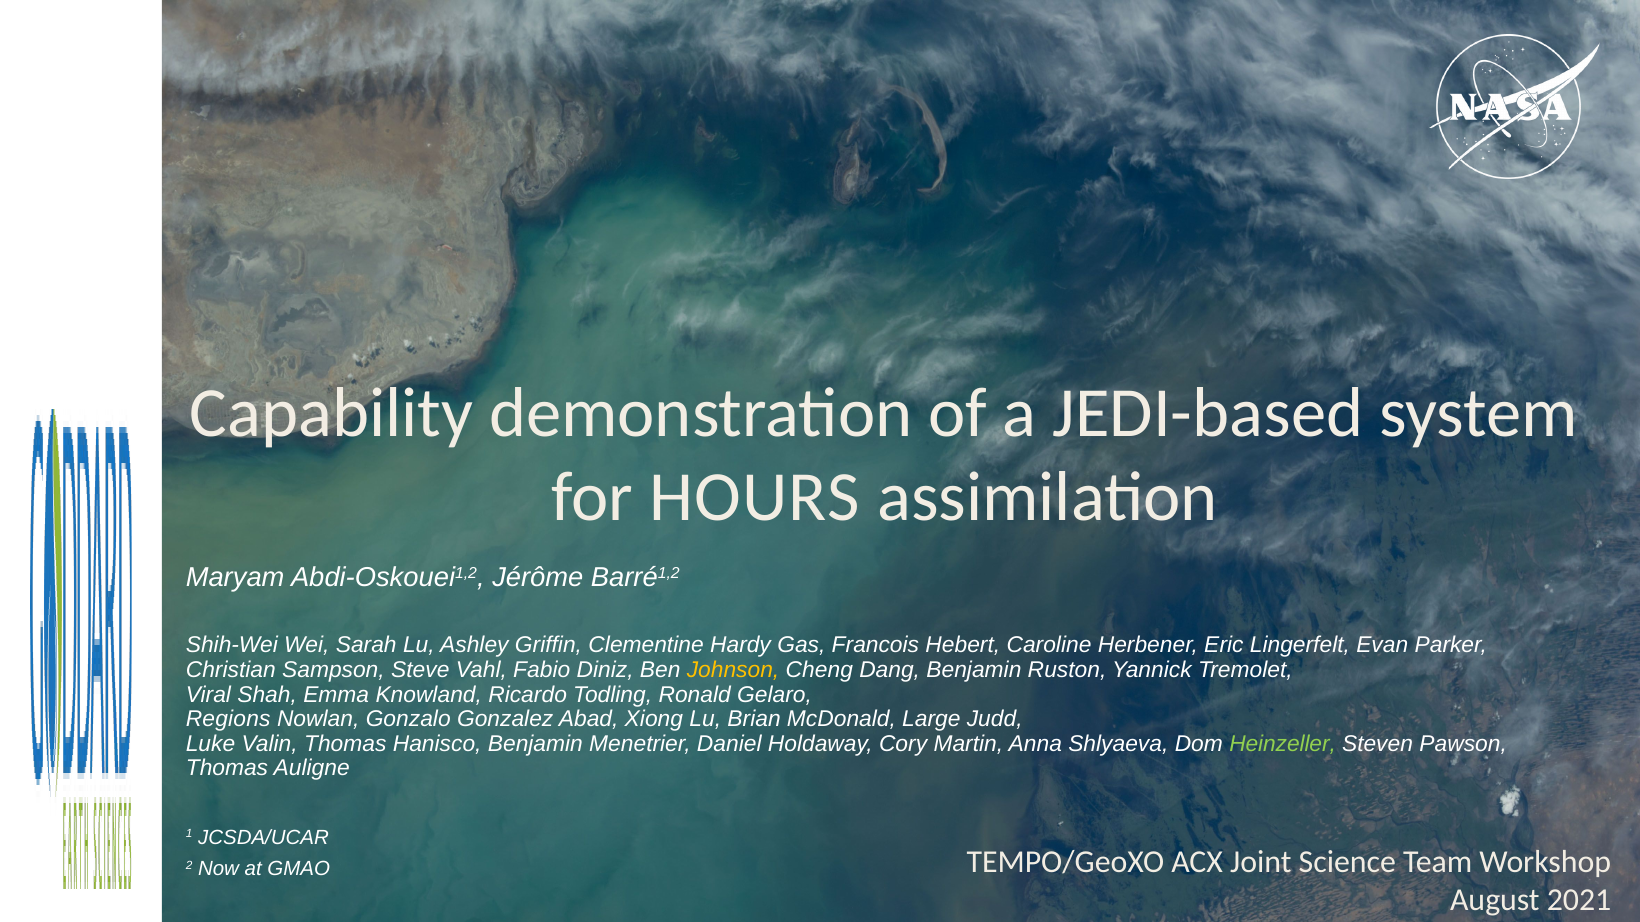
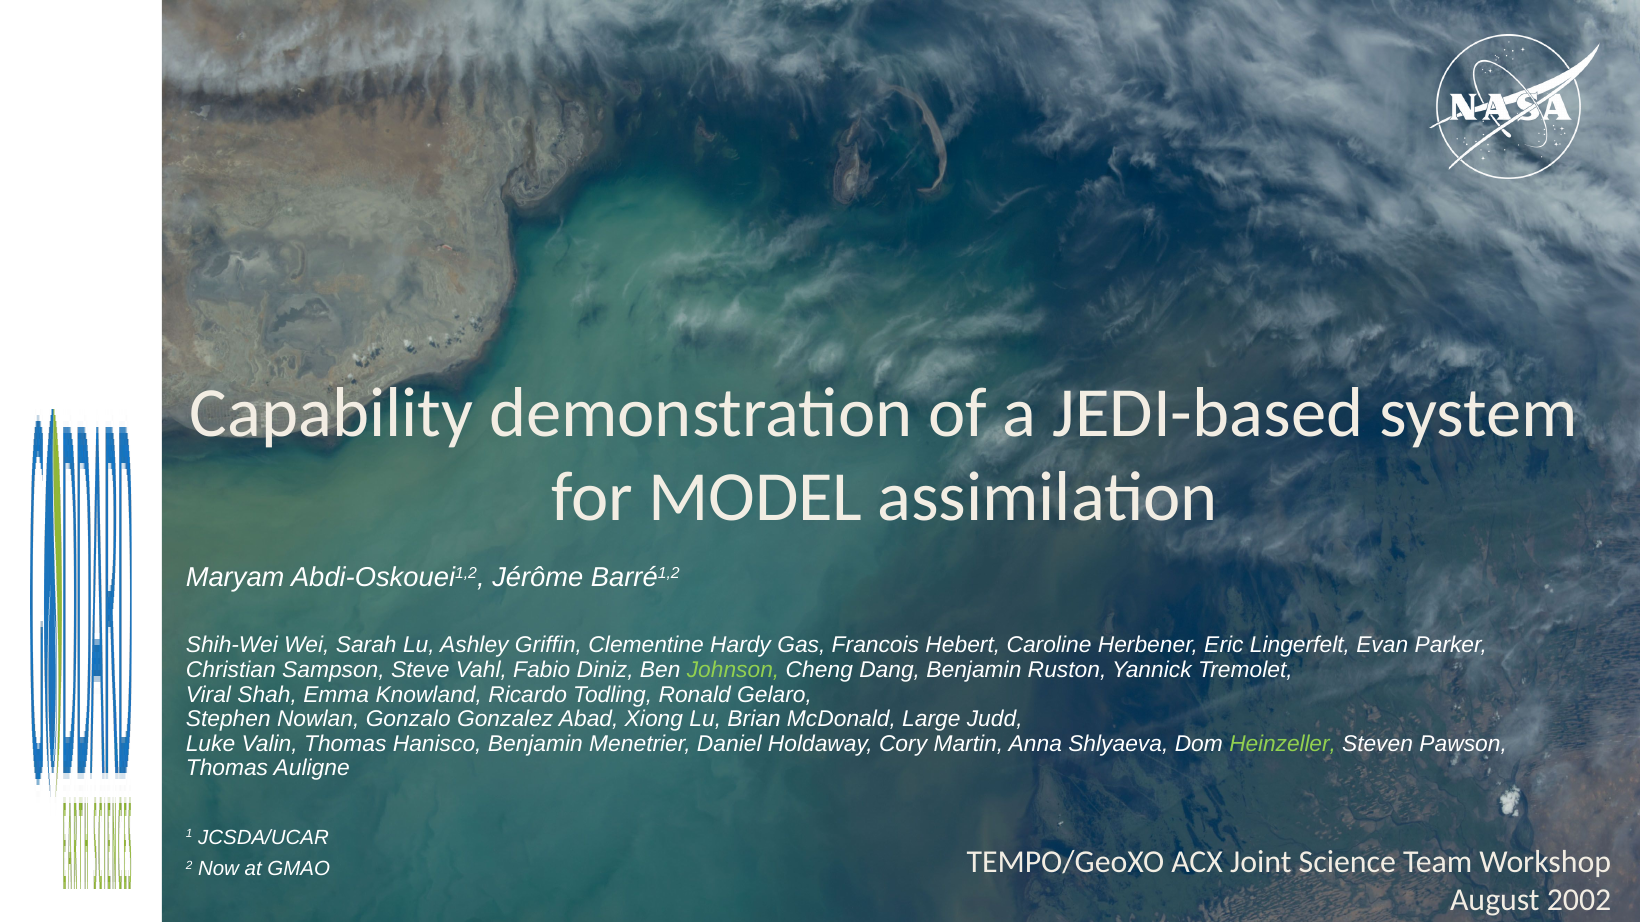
HOURS: HOURS -> MODEL
Johnson colour: yellow -> light green
Regions: Regions -> Stephen
2021: 2021 -> 2002
